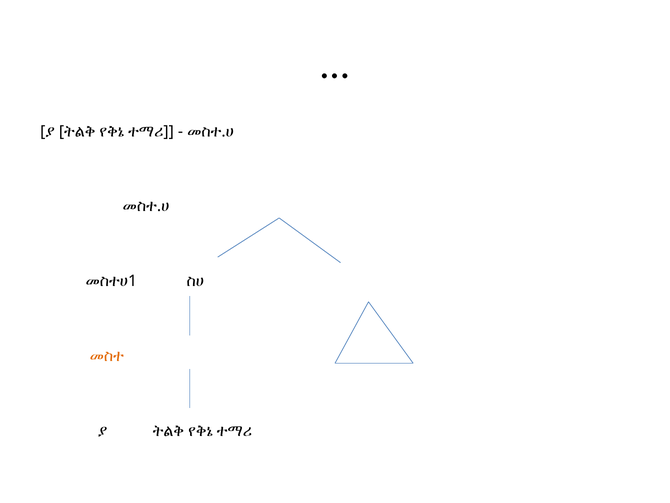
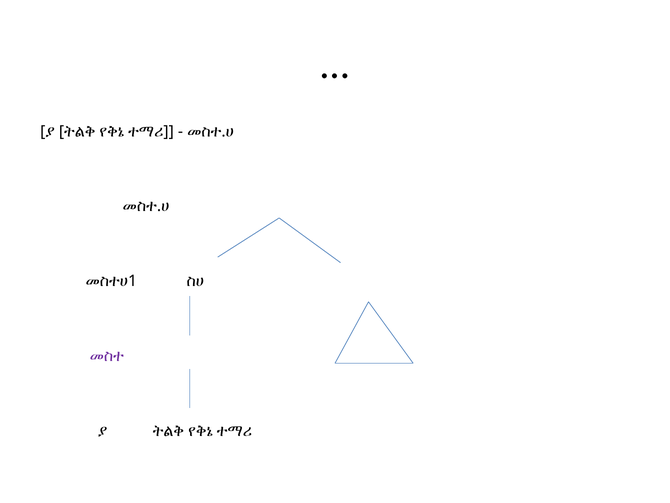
መስተ at (107, 356) colour: orange -> purple
